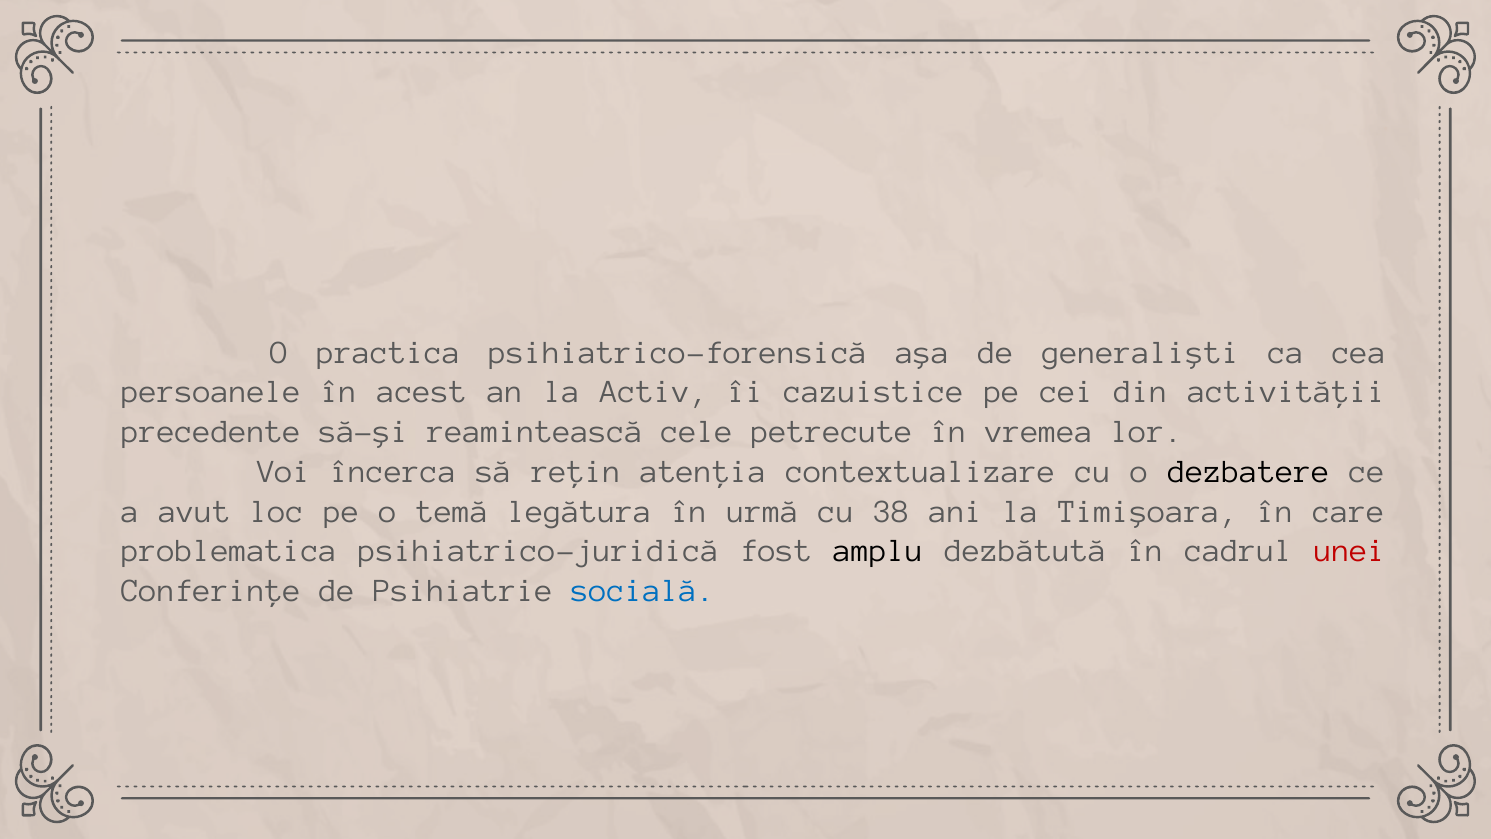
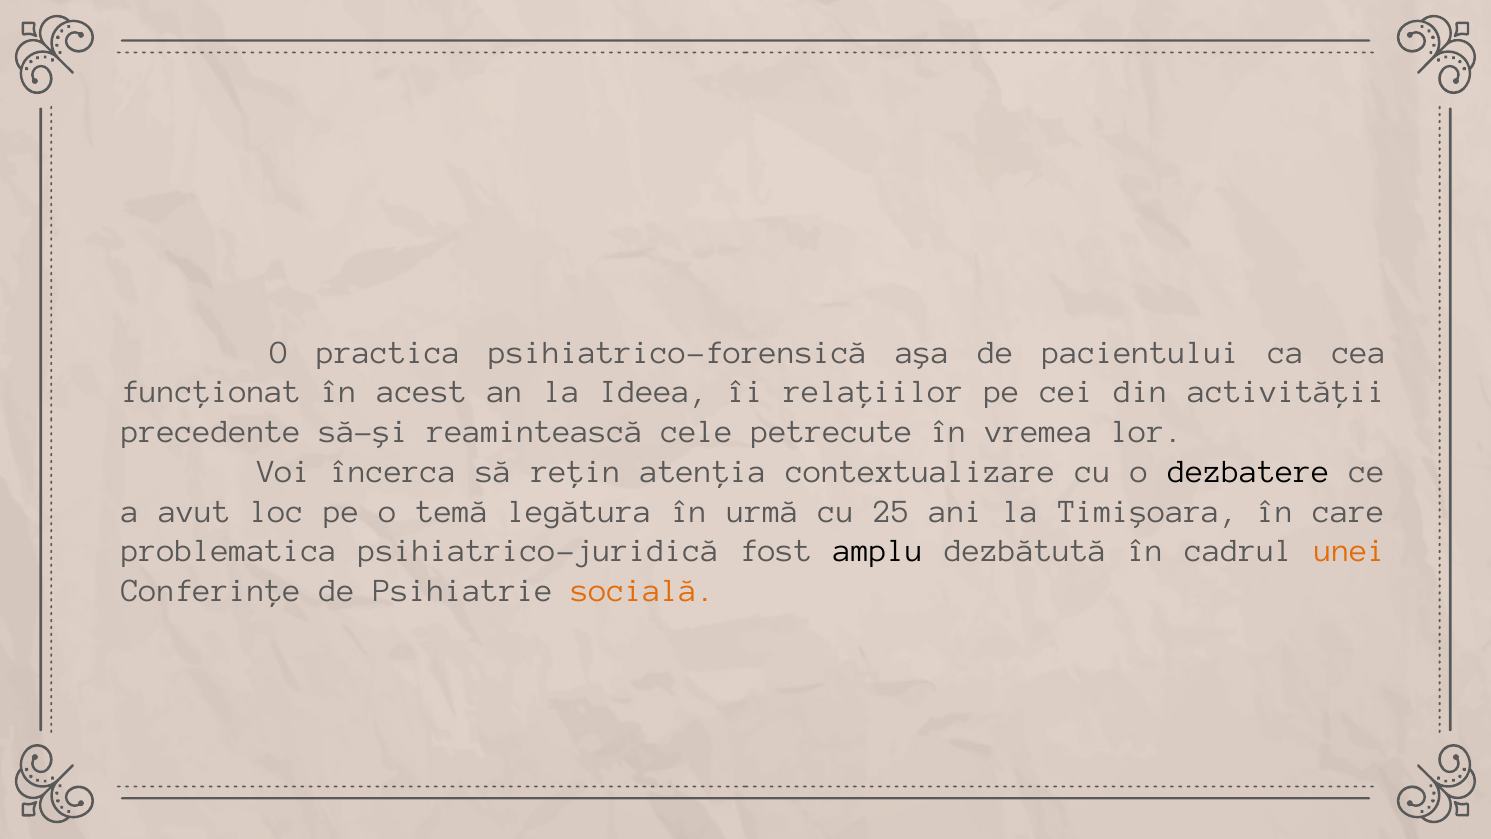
generalişti: generalişti -> pacientului
persoanele: persoanele -> funcționat
Activ: Activ -> Ideea
cazuistice: cazuistice -> relaţiilor
38: 38 -> 25
unei colour: red -> orange
socială colour: blue -> orange
